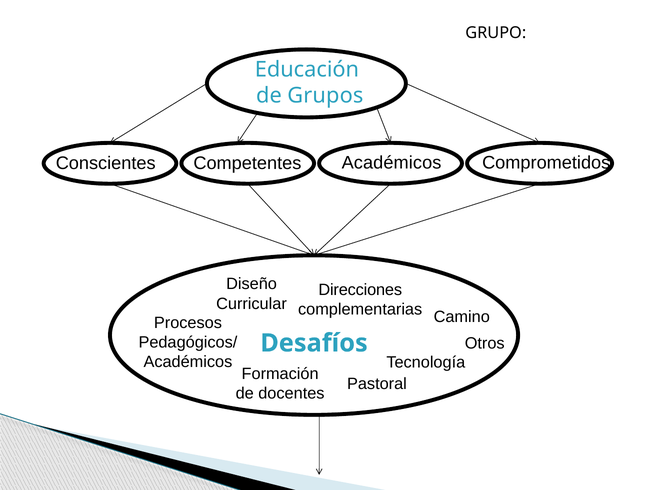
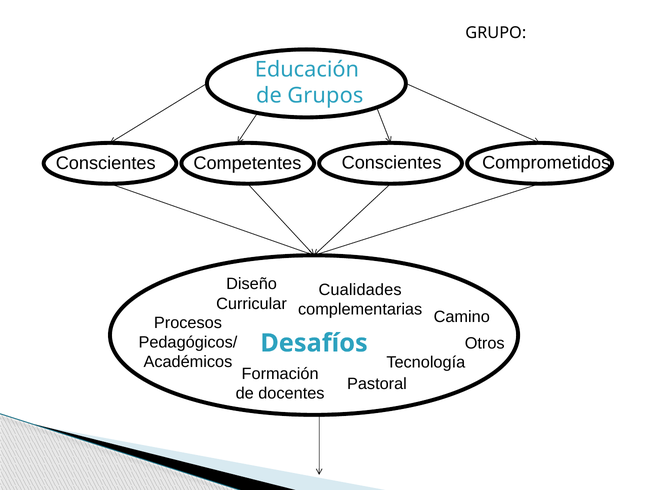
Académicos at (392, 163): Académicos -> Conscientes
Direcciones: Direcciones -> Cualidades
